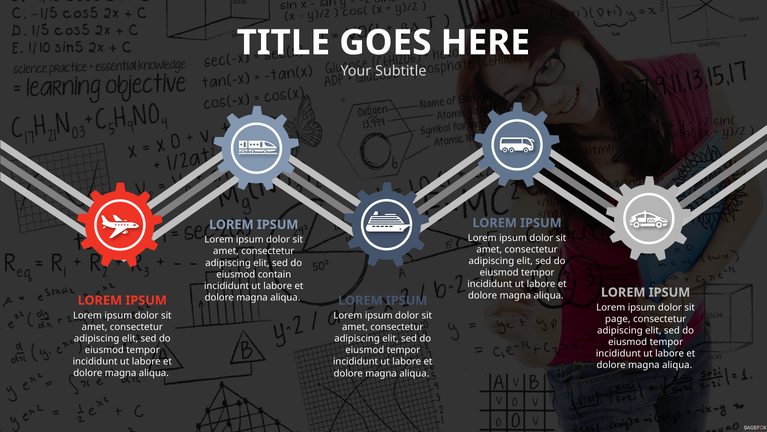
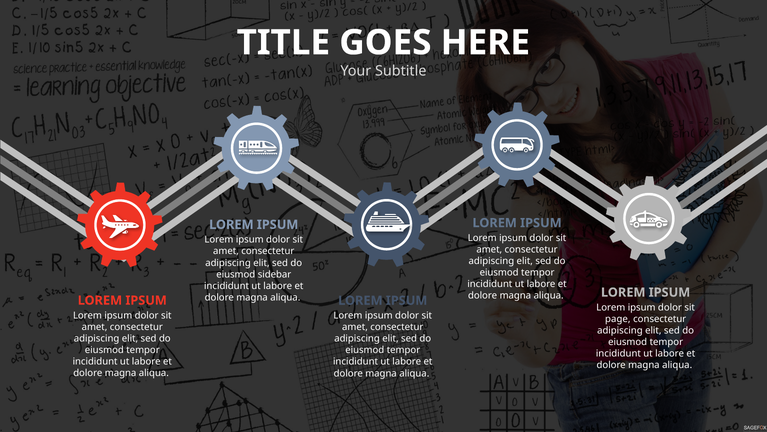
contain: contain -> sidebar
